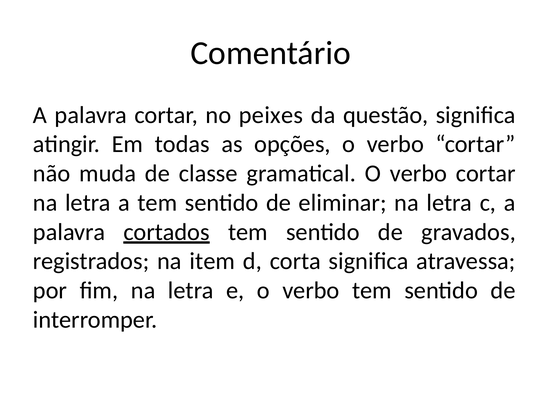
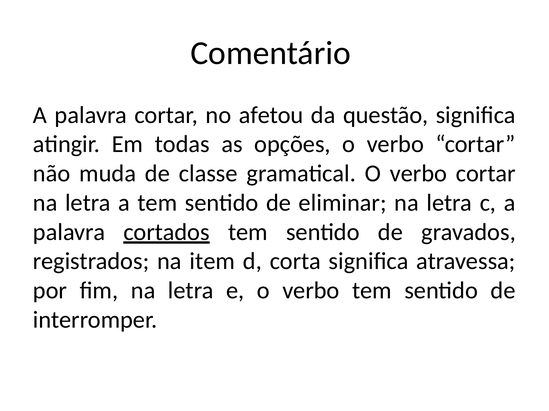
peixes: peixes -> afetou
